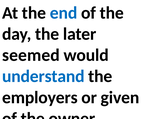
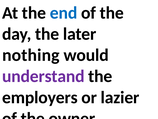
seemed: seemed -> nothing
understand colour: blue -> purple
given: given -> lazier
